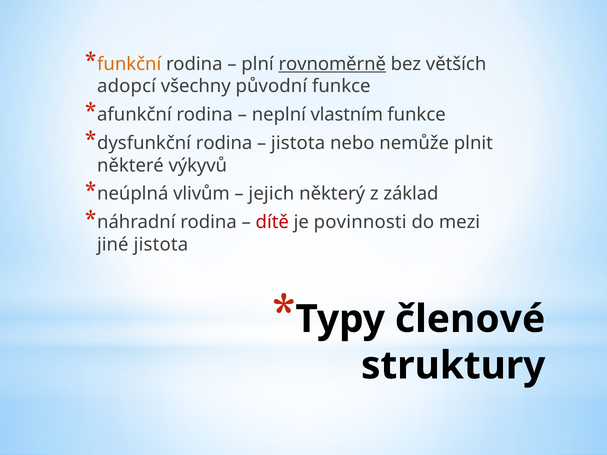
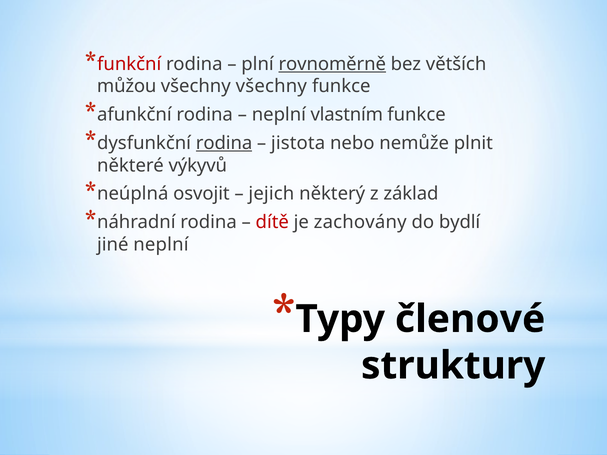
funkční colour: orange -> red
adopcí: adopcí -> můžou
všechny původní: původní -> všechny
rodina at (224, 143) underline: none -> present
vlivům: vlivům -> osvojit
povinnosti: povinnosti -> zachovány
mezi: mezi -> bydlí
jiné jistota: jistota -> neplní
